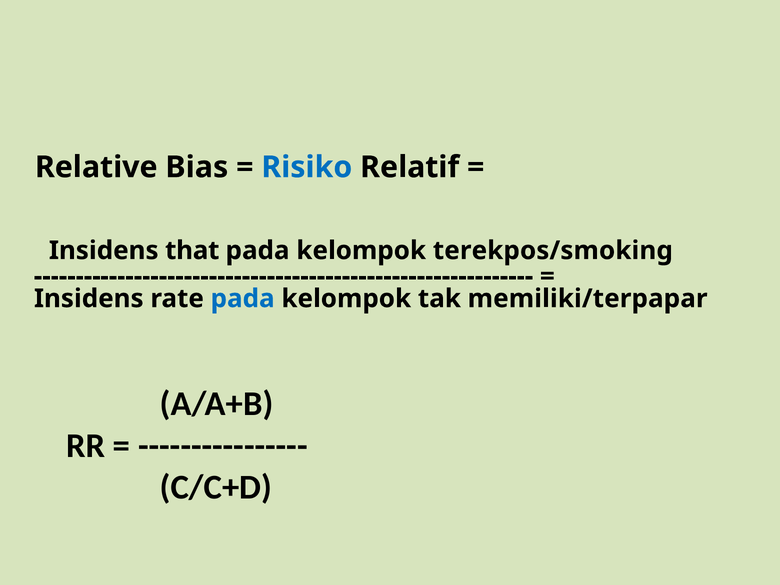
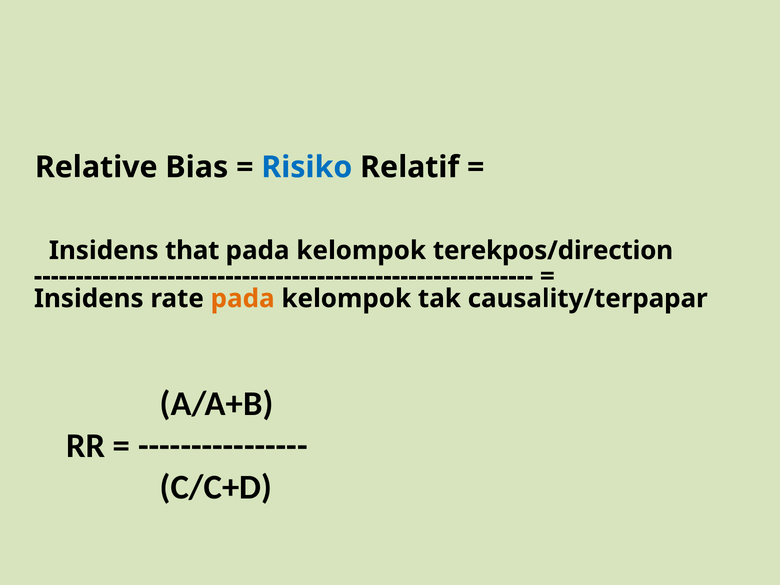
terekpos/smoking: terekpos/smoking -> terekpos/direction
pada at (243, 299) colour: blue -> orange
memiliki/terpapar: memiliki/terpapar -> causality/terpapar
